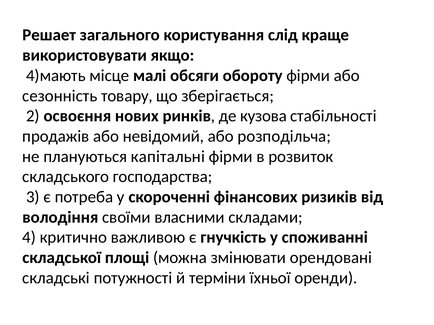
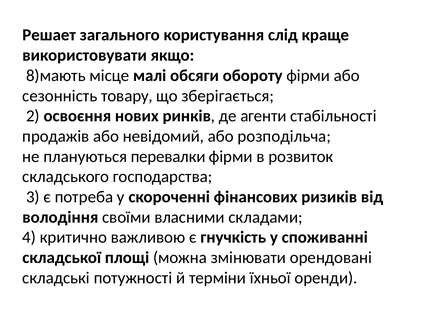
4)мають: 4)мають -> 8)мають
кузова: кузова -> агенти
капітальні: капітальні -> перевалки
